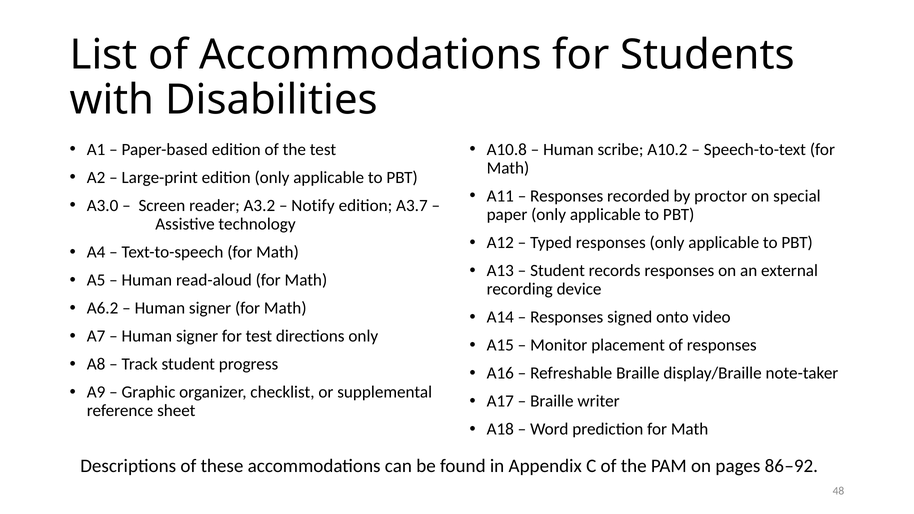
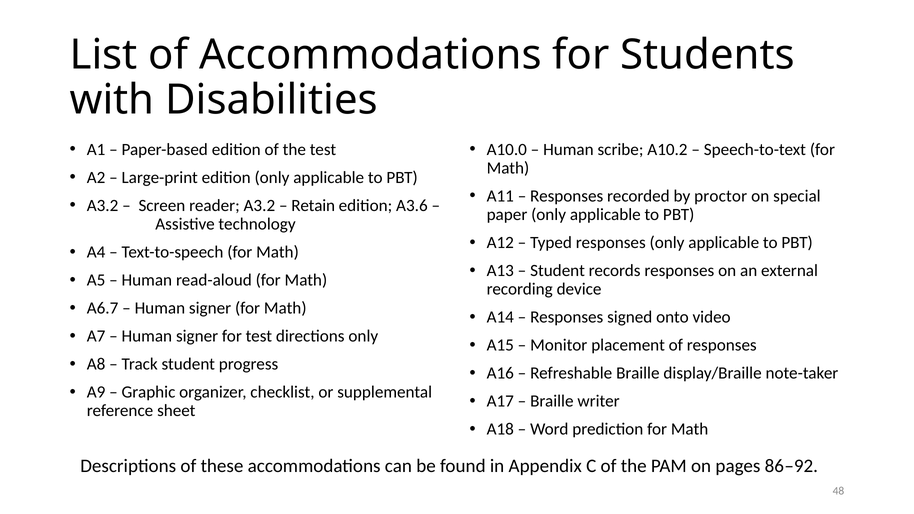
A10.8: A10.8 -> A10.0
A3.0 at (103, 206): A3.0 -> A3.2
Notify: Notify -> Retain
A3.7: A3.7 -> A3.6
A6.2: A6.2 -> A6.7
